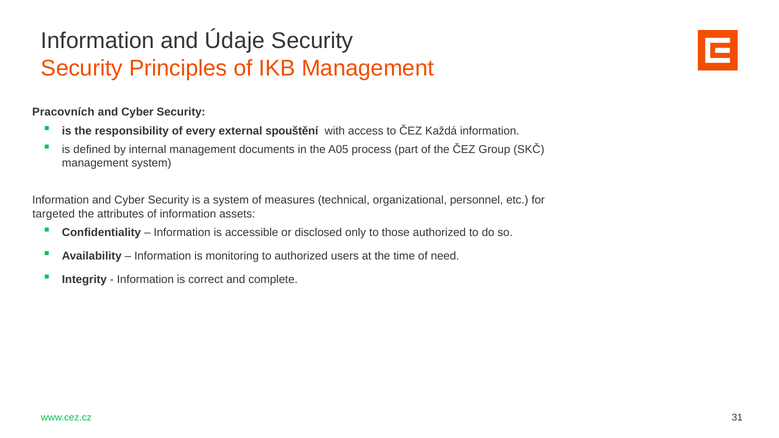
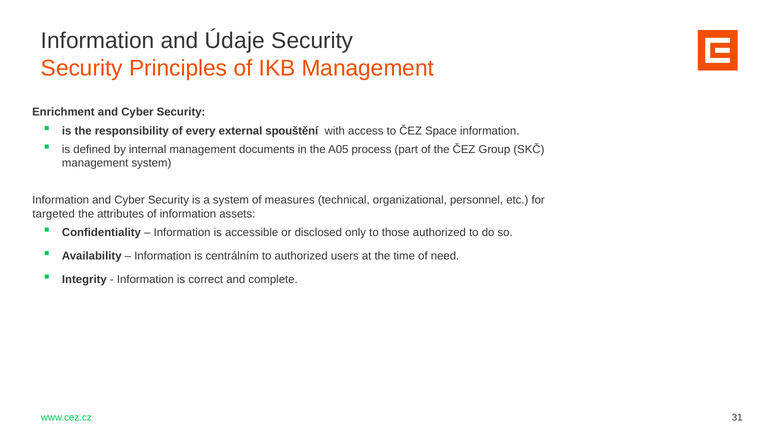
Pracovních: Pracovních -> Enrichment
Každá: Každá -> Space
monitoring: monitoring -> centrálním
